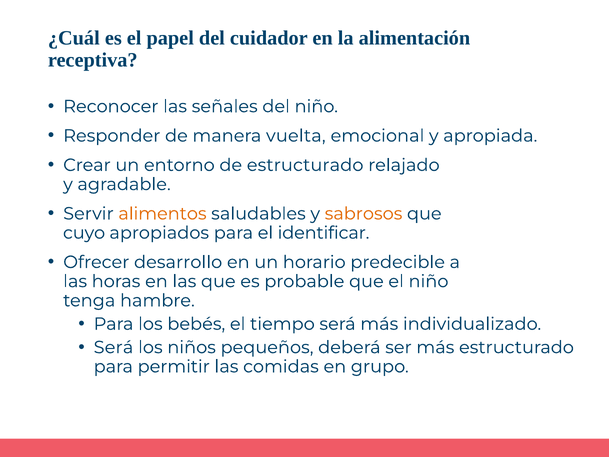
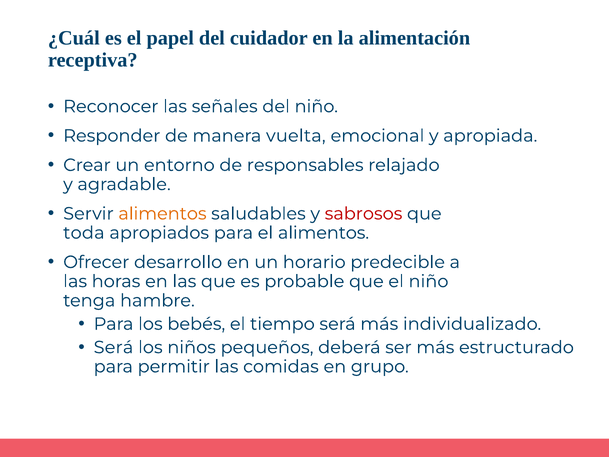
de estructurado: estructurado -> responsables
sabrosos colour: orange -> red
cuyo: cuyo -> toda
el identificar: identificar -> alimentos
